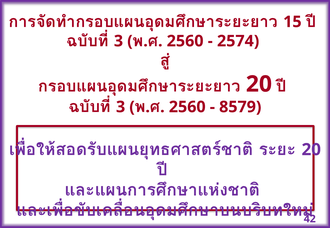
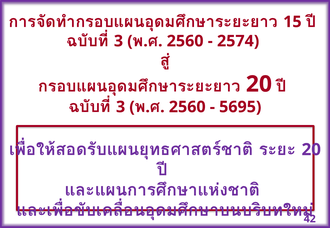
8579: 8579 -> 5695
